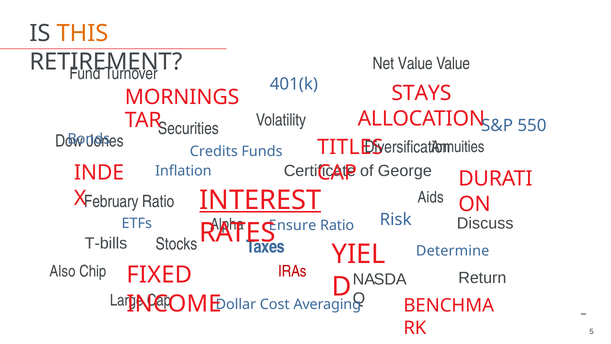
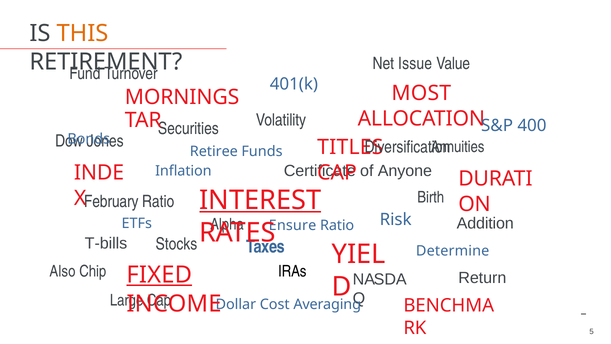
Net Value: Value -> Issue
STAYS: STAYS -> MOST
550: 550 -> 400
Credits: Credits -> Retiree
George: George -> Anyone
Aids: Aids -> Birth
Discuss: Discuss -> Addition
IRAs colour: red -> black
FIXED underline: none -> present
